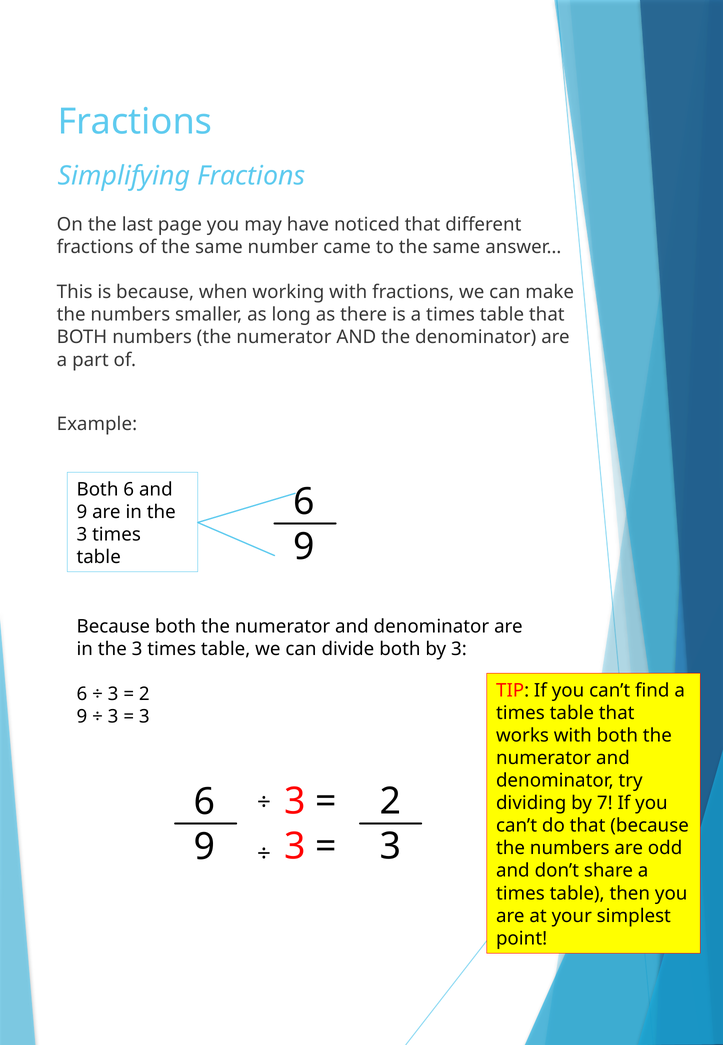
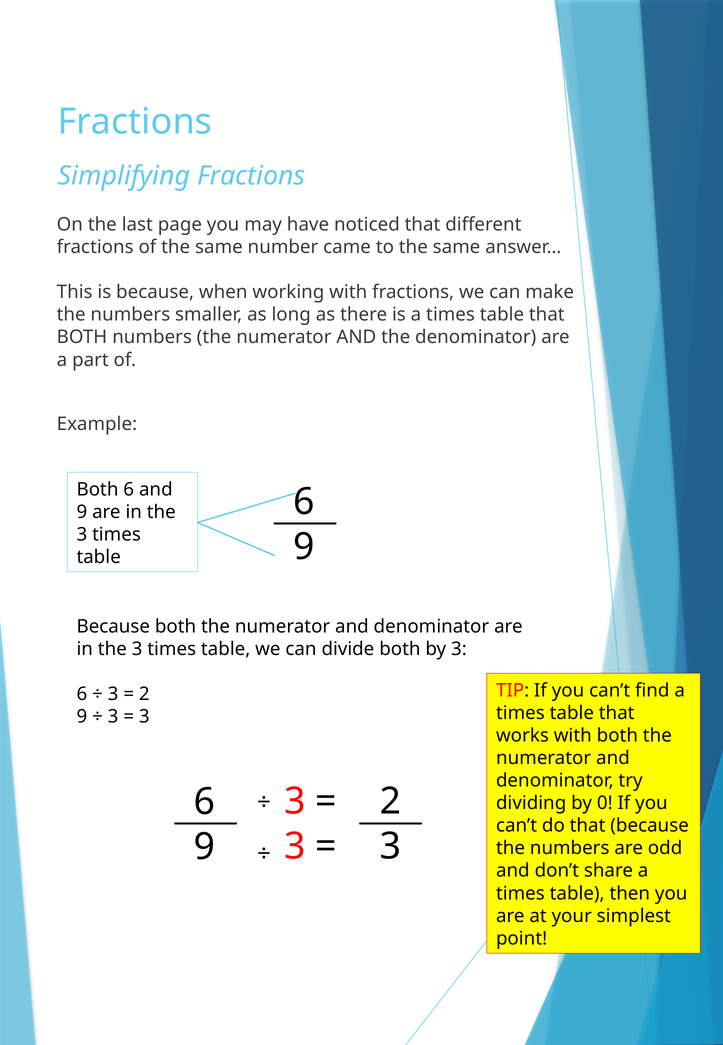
7: 7 -> 0
